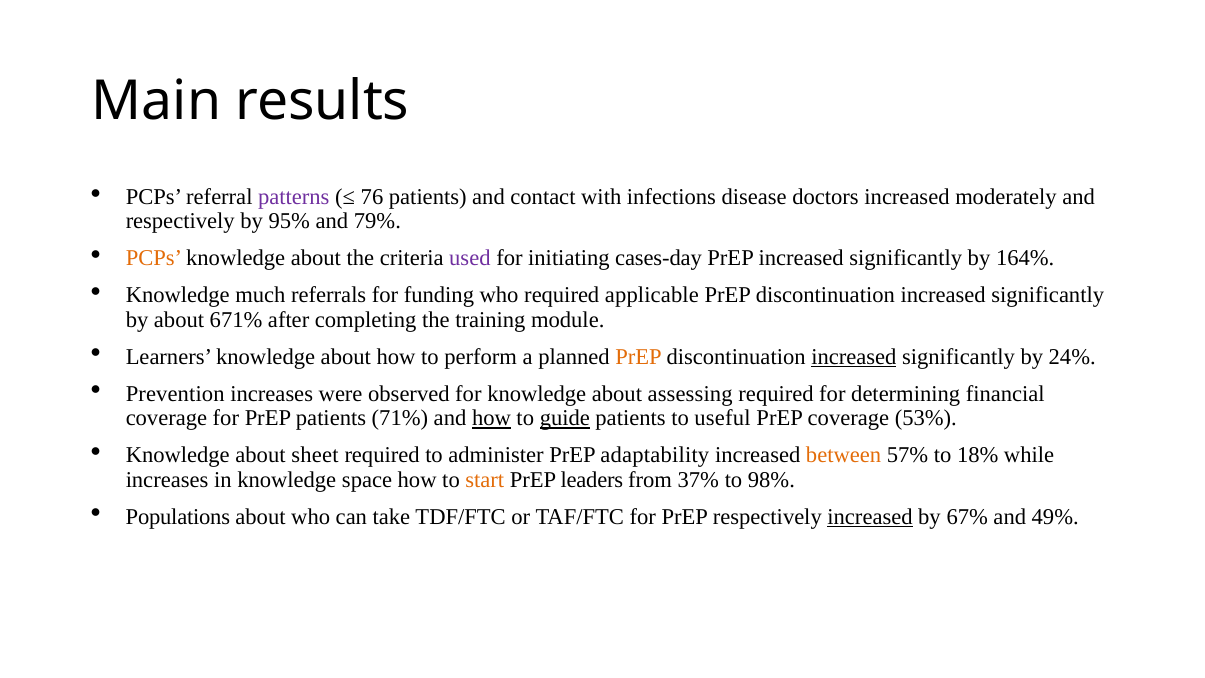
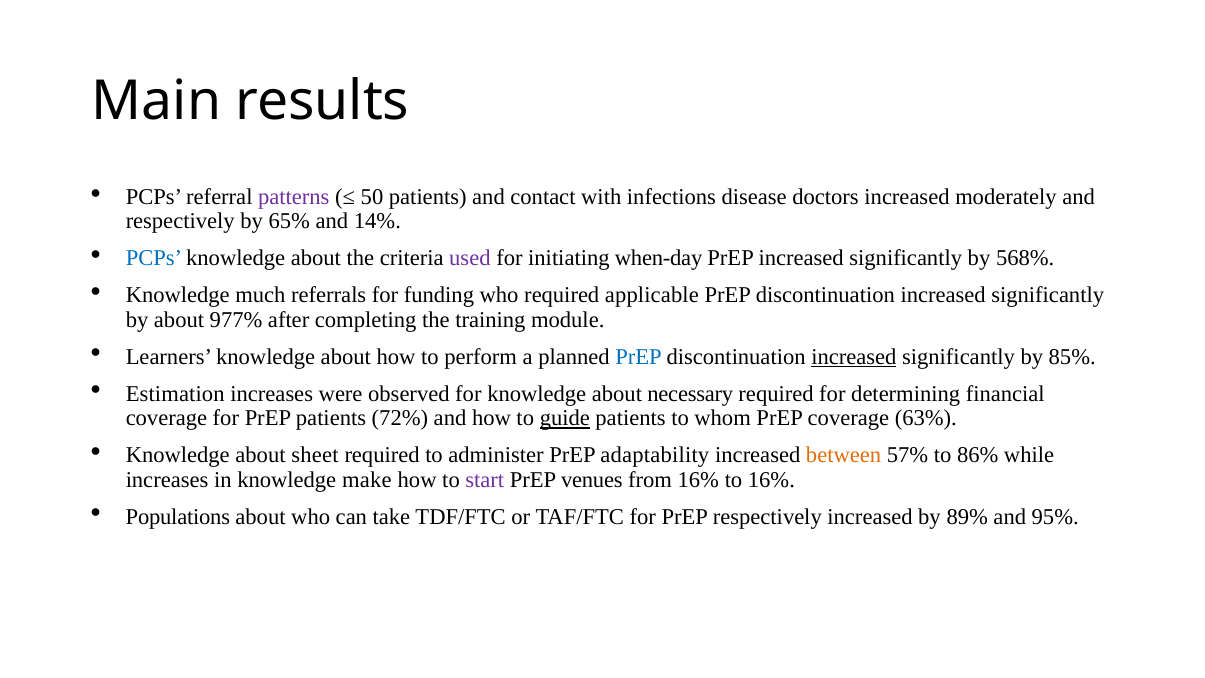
76: 76 -> 50
95%: 95% -> 65%
79%: 79% -> 14%
PCPs at (154, 258) colour: orange -> blue
cases-day: cases-day -> when-day
164%: 164% -> 568%
671%: 671% -> 977%
PrEP at (639, 357) colour: orange -> blue
24%: 24% -> 85%
Prevention: Prevention -> Estimation
assessing: assessing -> necessary
71%: 71% -> 72%
how at (492, 418) underline: present -> none
useful: useful -> whom
53%: 53% -> 63%
18%: 18% -> 86%
space: space -> make
start colour: orange -> purple
leaders: leaders -> venues
from 37%: 37% -> 16%
to 98%: 98% -> 16%
increased at (870, 516) underline: present -> none
67%: 67% -> 89%
49%: 49% -> 95%
